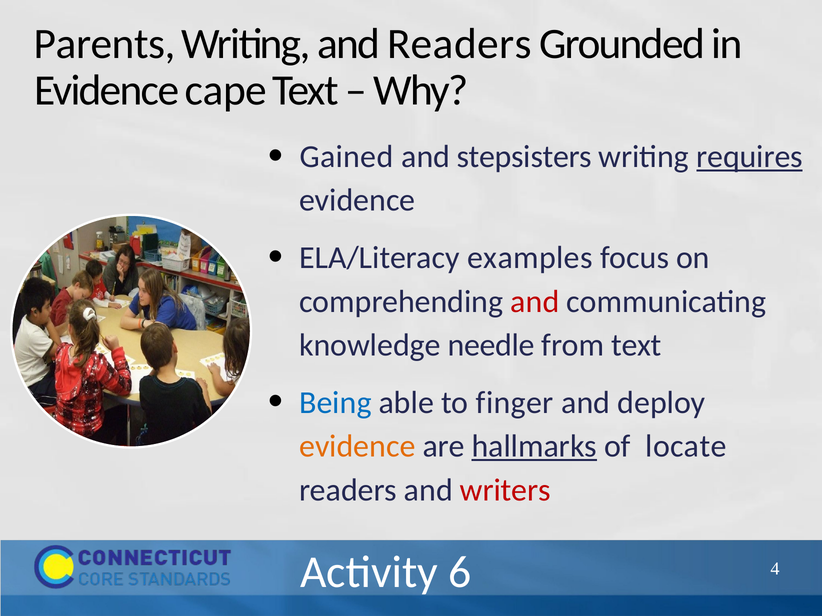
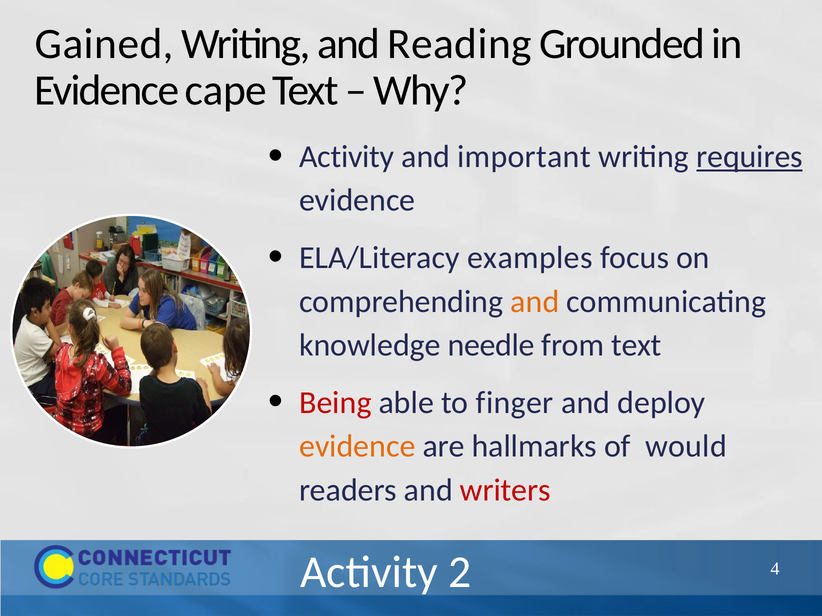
Parents: Parents -> Gained
and Readers: Readers -> Reading
Gained at (347, 157): Gained -> Activity
stepsisters: stepsisters -> important
and at (535, 302) colour: red -> orange
Being colour: blue -> red
hallmarks underline: present -> none
locate: locate -> would
6: 6 -> 2
